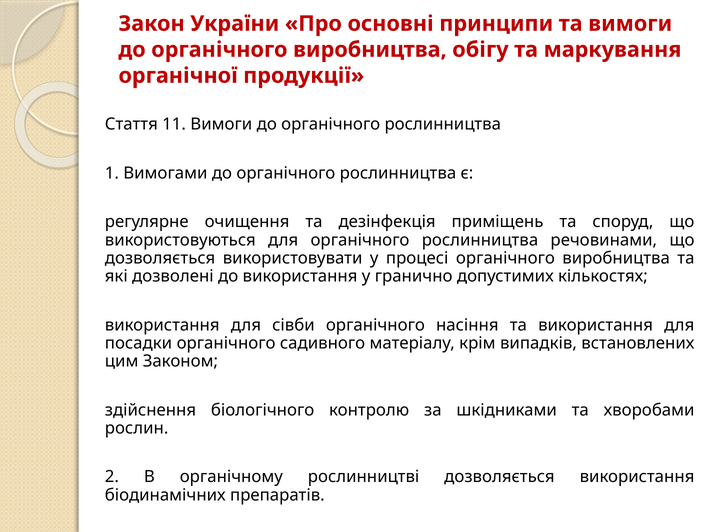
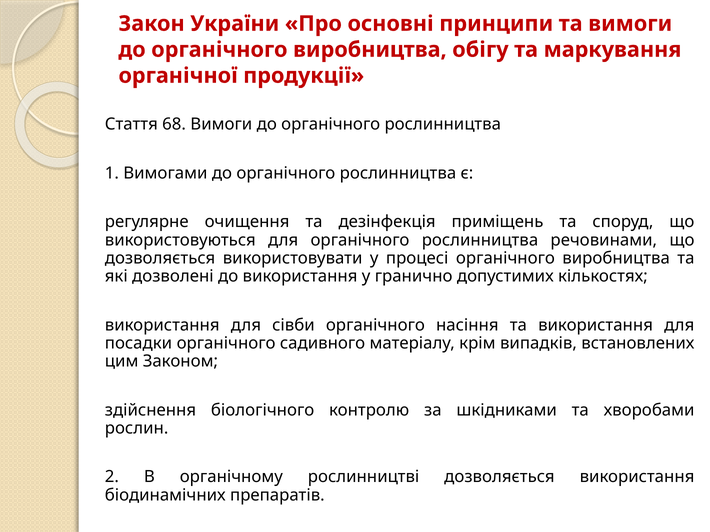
11: 11 -> 68
